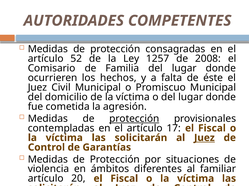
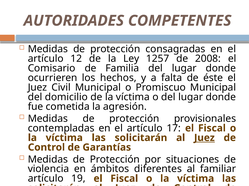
52: 52 -> 12
protección at (134, 119) underline: present -> none
20: 20 -> 19
